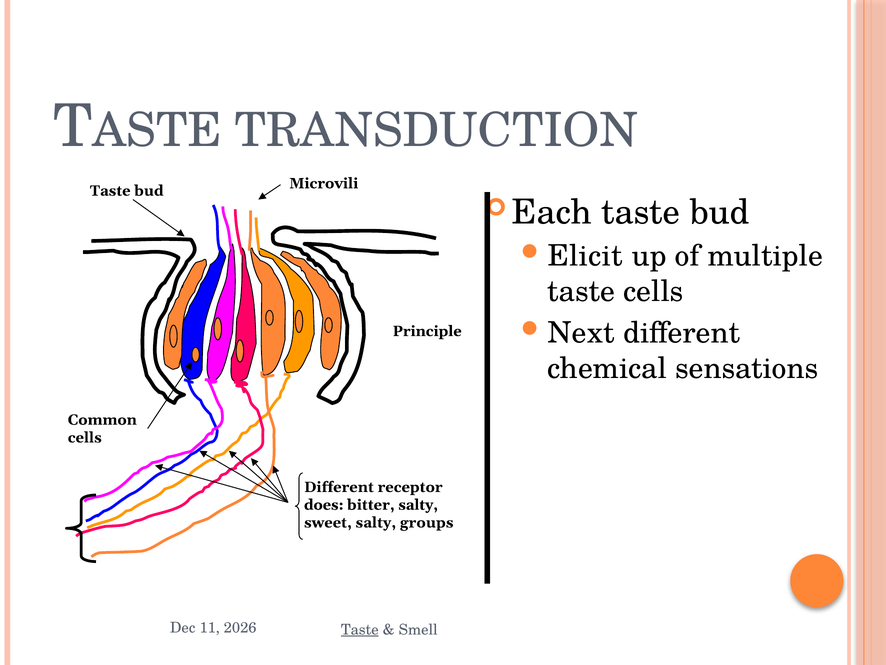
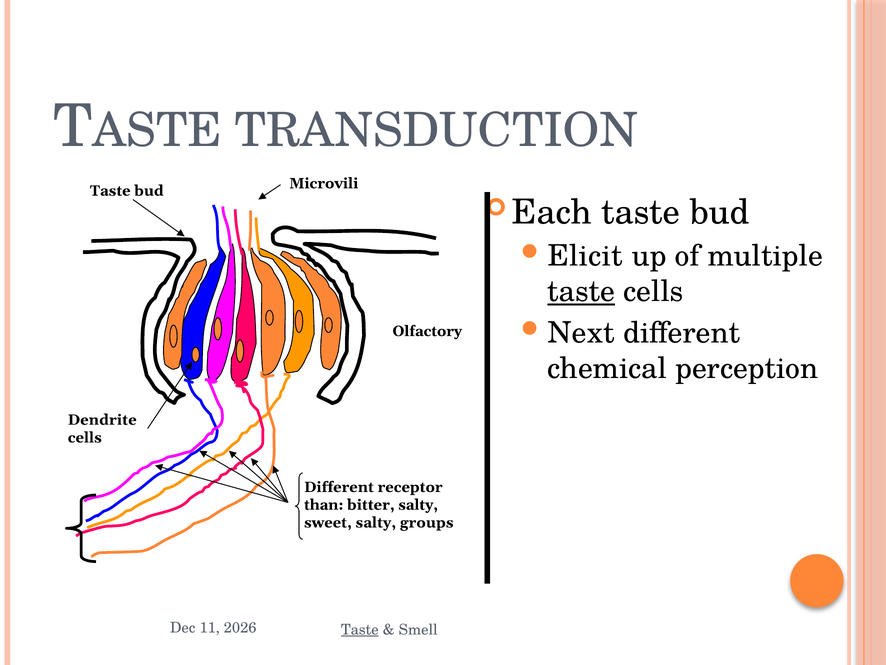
taste at (581, 291) underline: none -> present
Principle: Principle -> Olfactory
sensations: sensations -> perception
Common: Common -> Dendrite
does: does -> than
